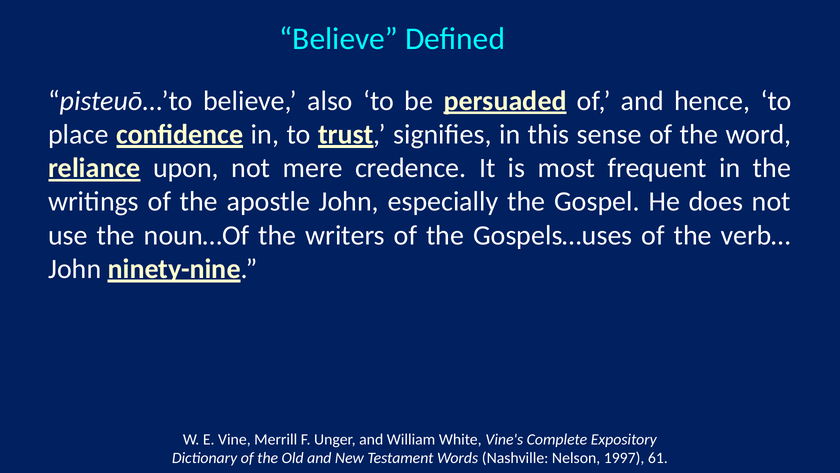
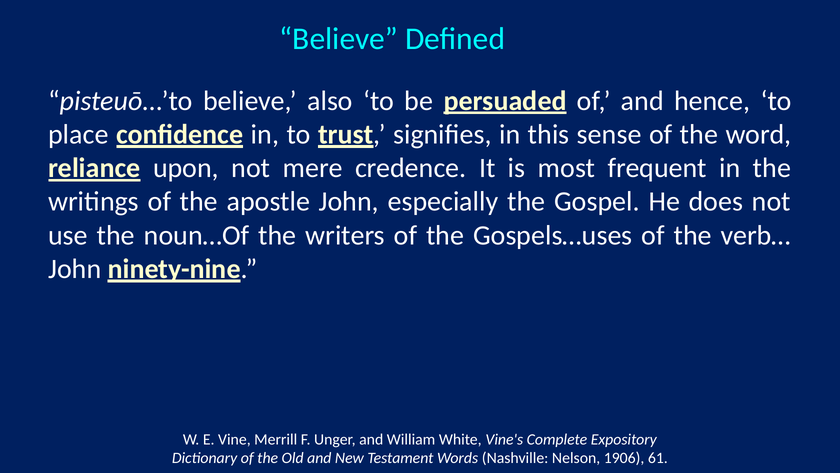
1997: 1997 -> 1906
